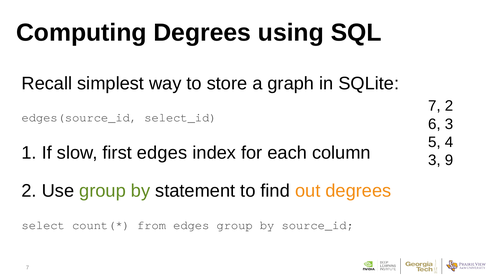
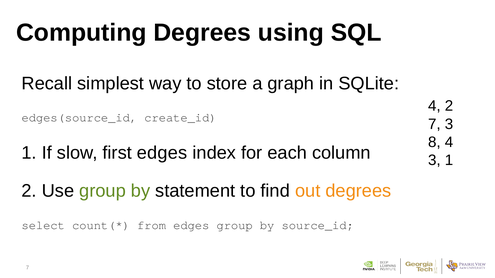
7 at (434, 106): 7 -> 4
select_id: select_id -> create_id
6 at (434, 124): 6 -> 7
5: 5 -> 8
3 9: 9 -> 1
